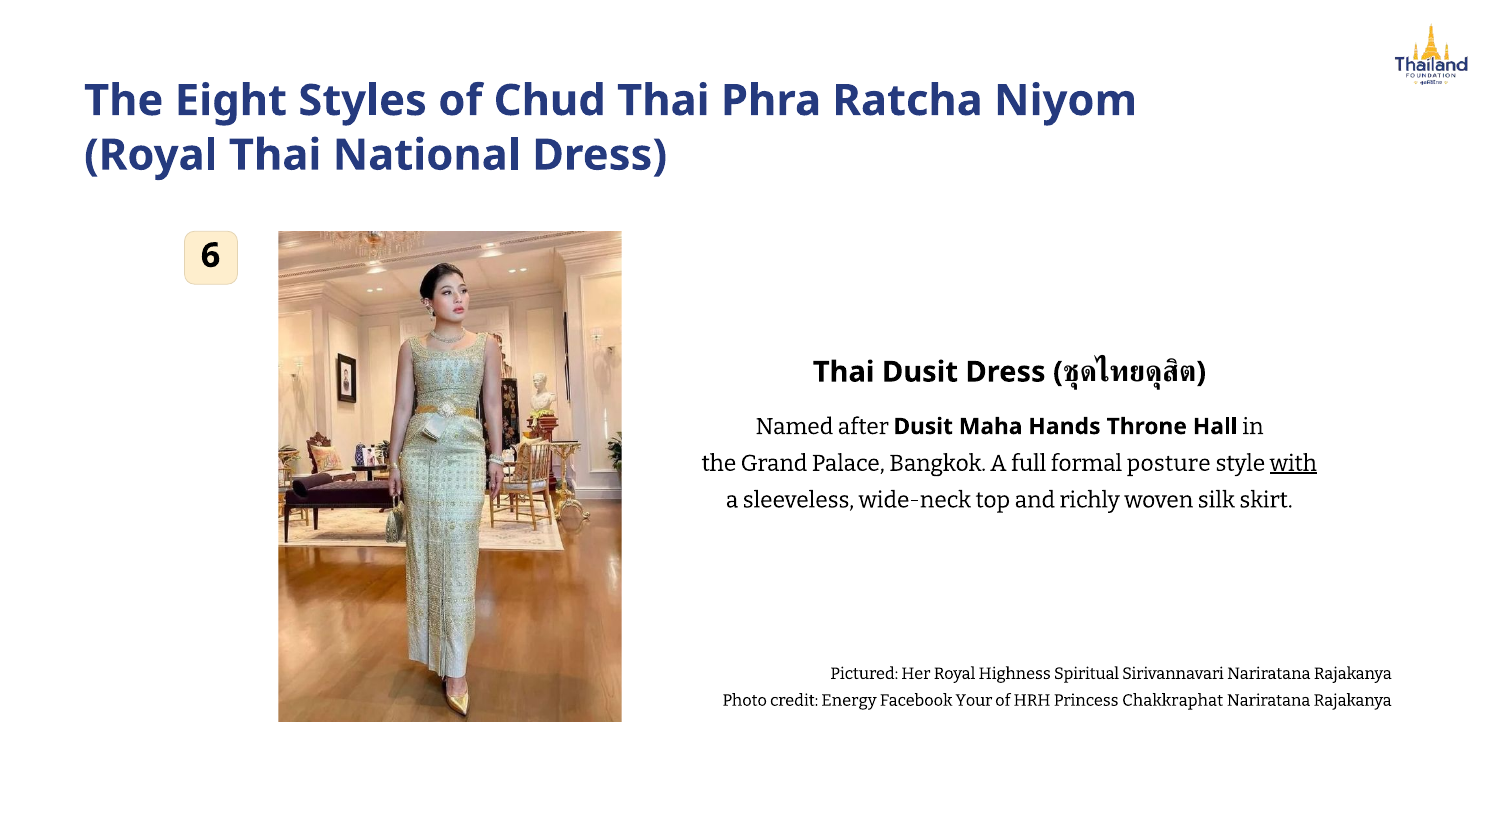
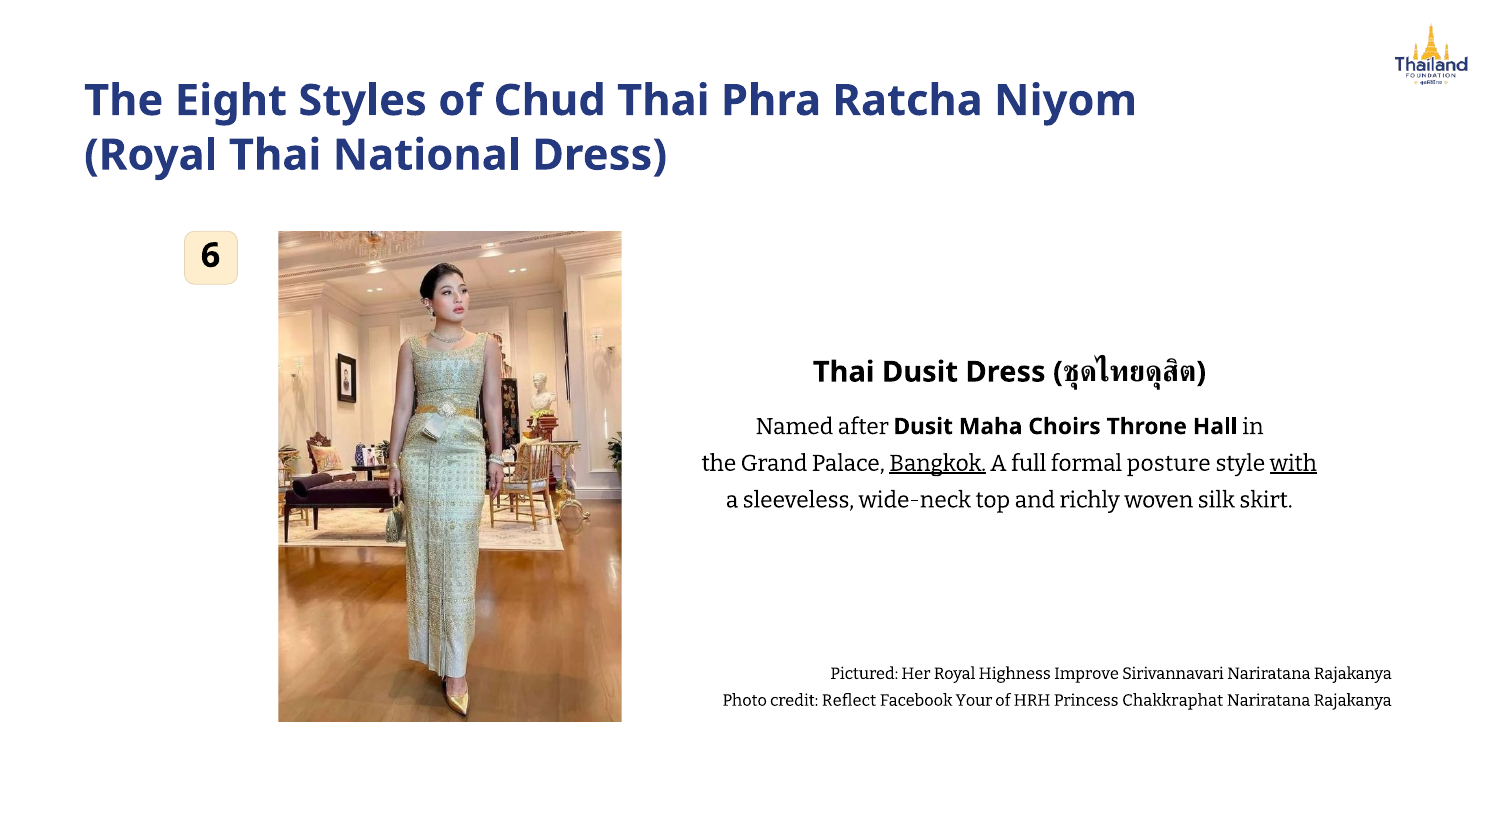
Hands: Hands -> Choirs
Bangkok underline: none -> present
Spiritual: Spiritual -> Improve
Energy: Energy -> Reflect
